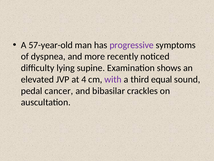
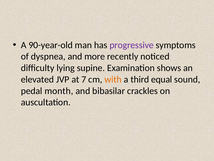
57-year-old: 57-year-old -> 90-year-old
4: 4 -> 7
with colour: purple -> orange
cancer: cancer -> month
